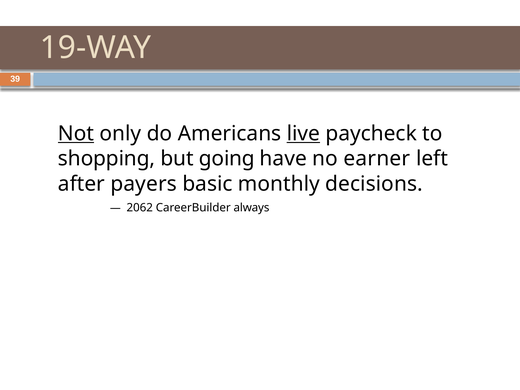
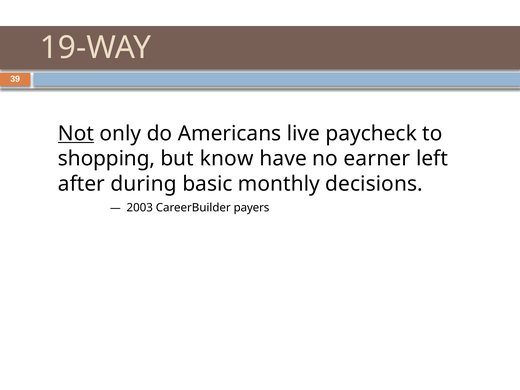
live underline: present -> none
going: going -> know
payers: payers -> during
2062: 2062 -> 2003
always: always -> payers
